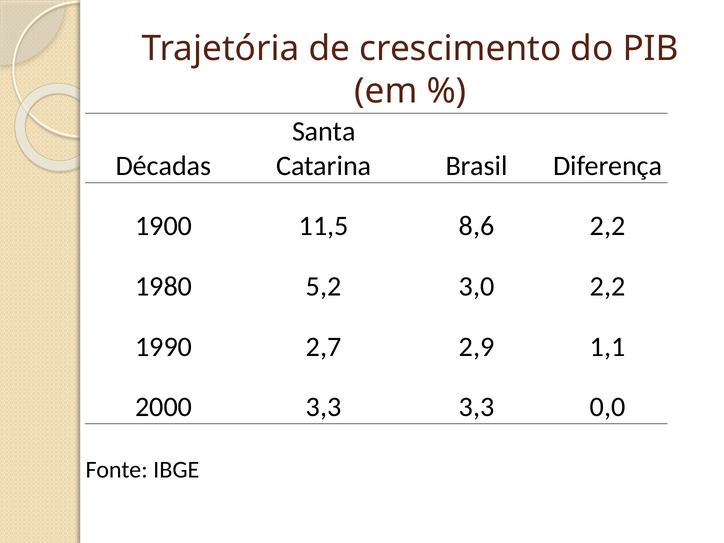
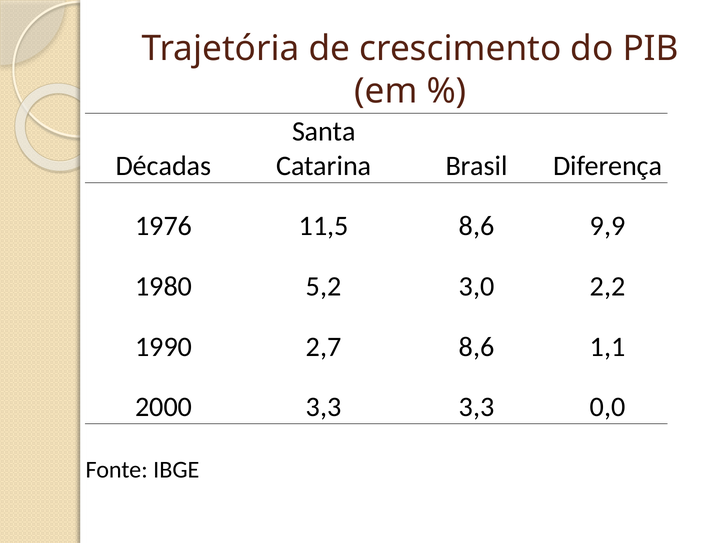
1900: 1900 -> 1976
8,6 2,2: 2,2 -> 9,9
2,7 2,9: 2,9 -> 8,6
